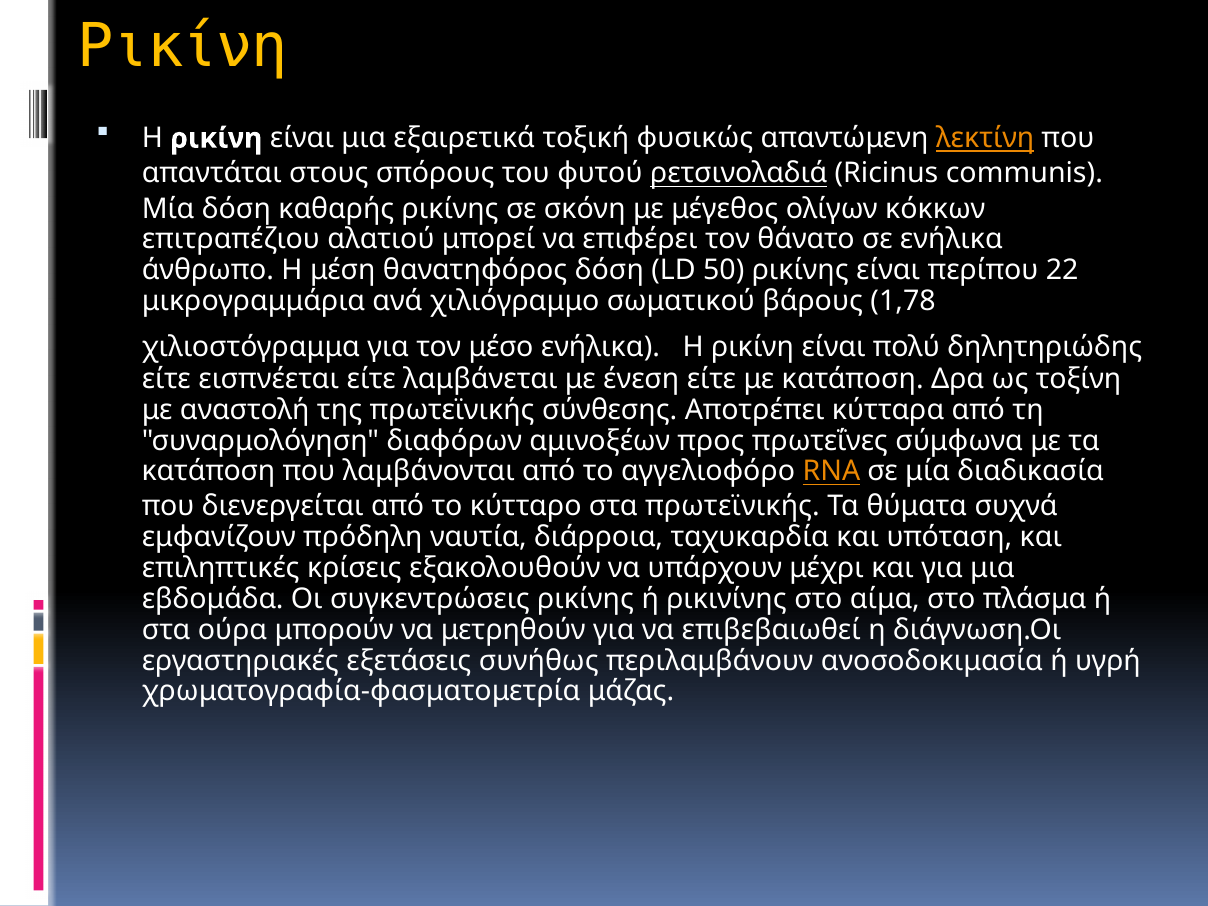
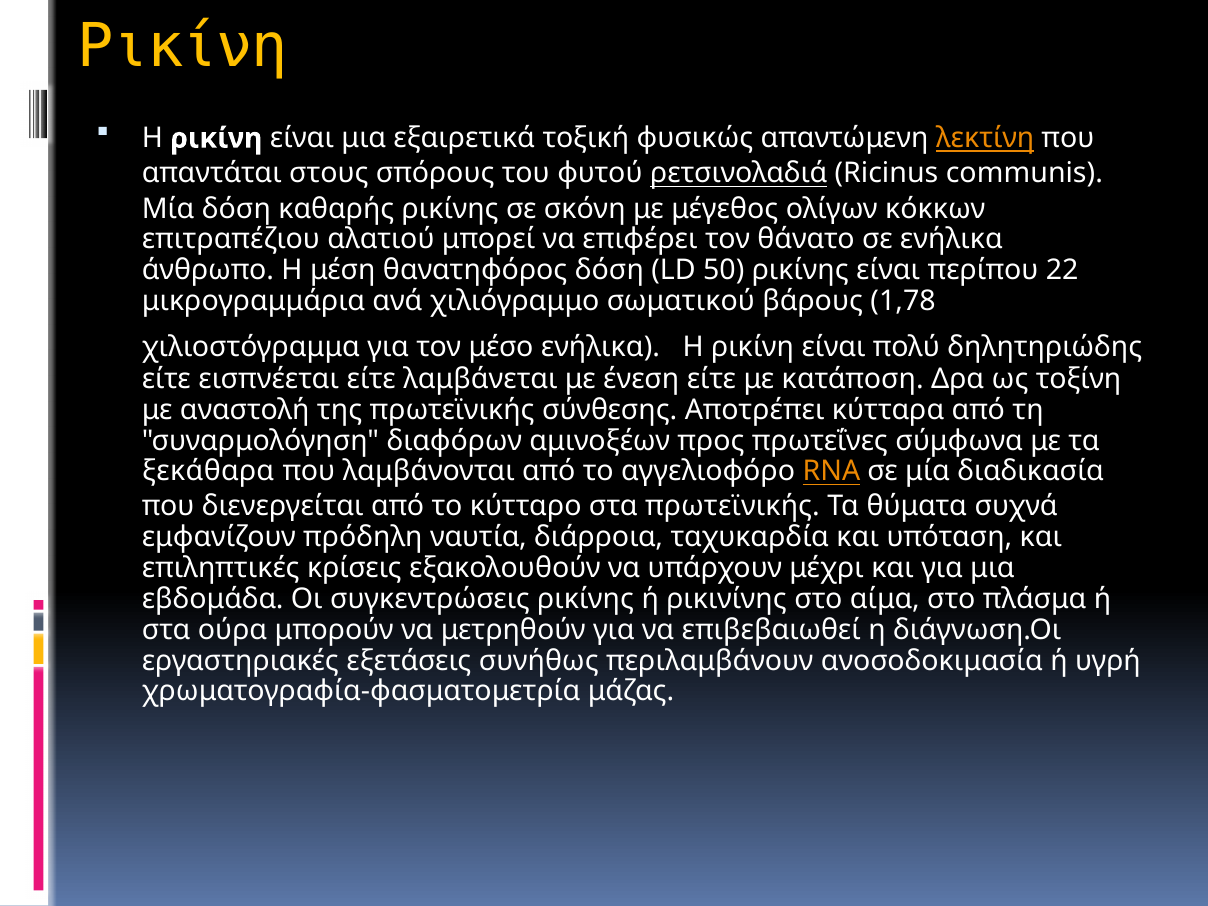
κατάποση at (209, 471): κατάποση -> ξεκάθαρα
